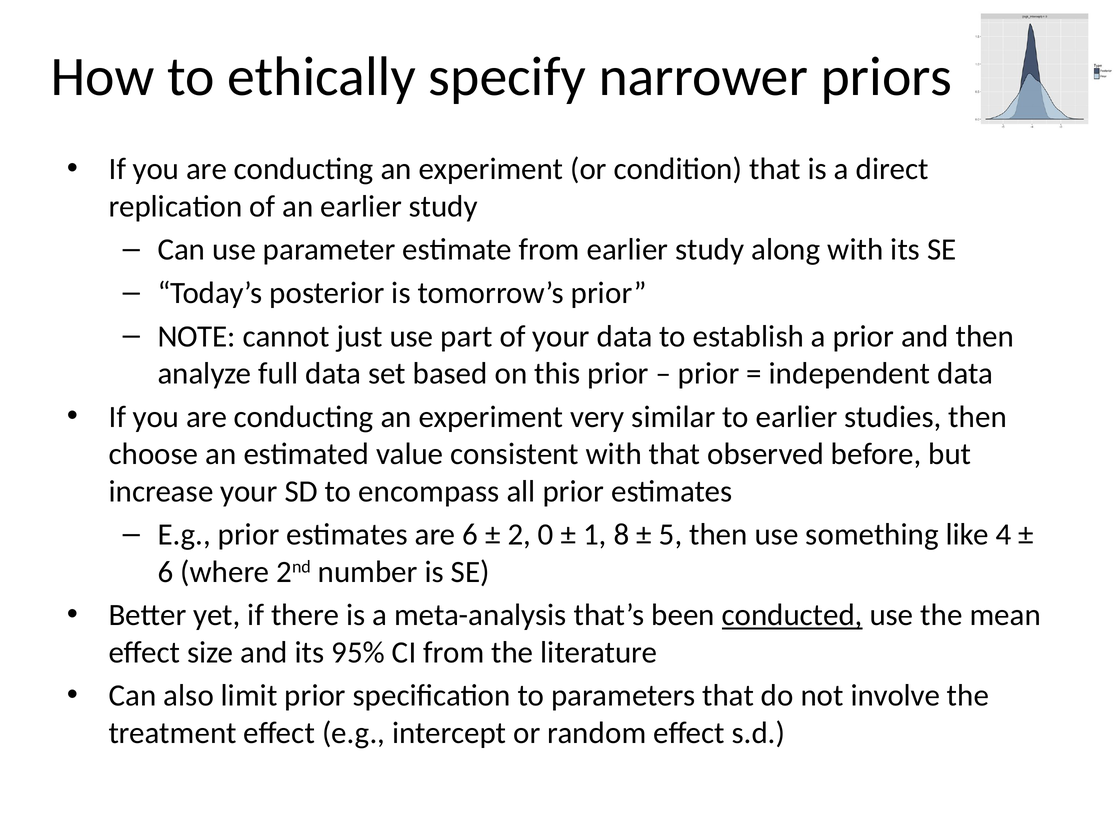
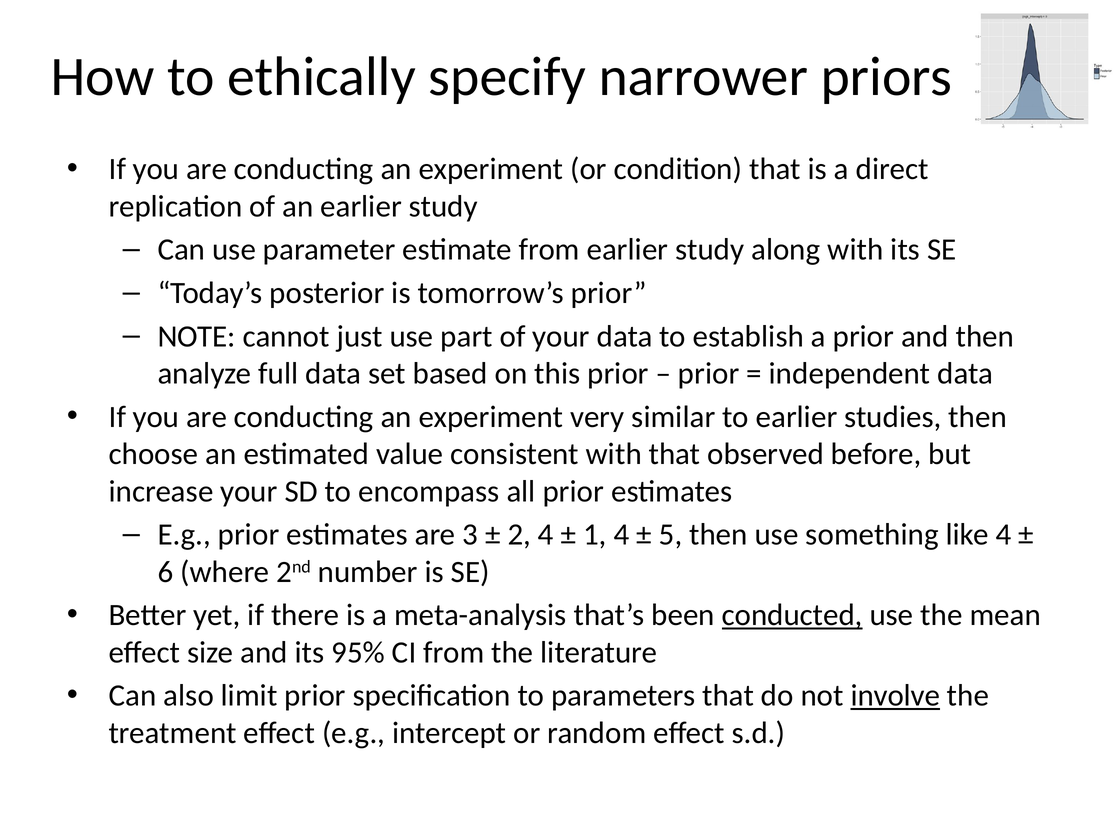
are 6: 6 -> 3
2 0: 0 -> 4
1 8: 8 -> 4
involve underline: none -> present
